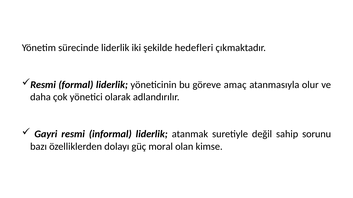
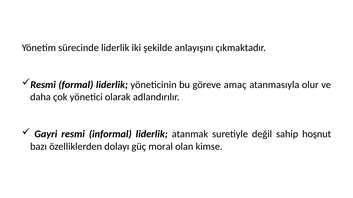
hedefleri: hedefleri -> anlayışını
sorunu: sorunu -> hoşnut
